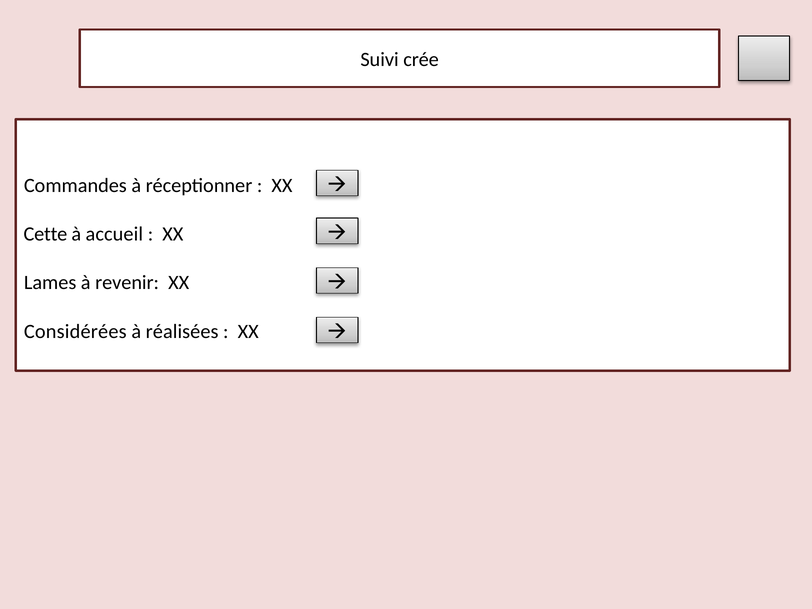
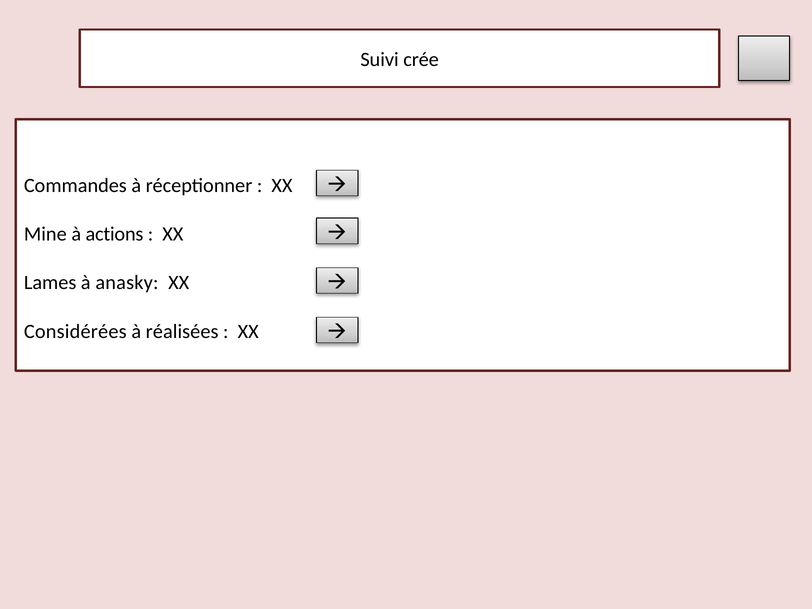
Cette: Cette -> Mine
accueil: accueil -> actions
revenir: revenir -> anasky
